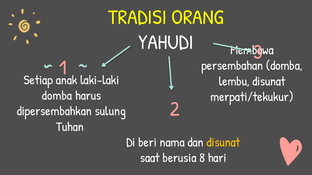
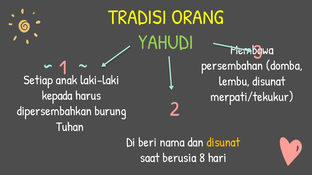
YAHUDI colour: white -> light green
domba at (57, 96): domba -> kepada
sulung: sulung -> burung
